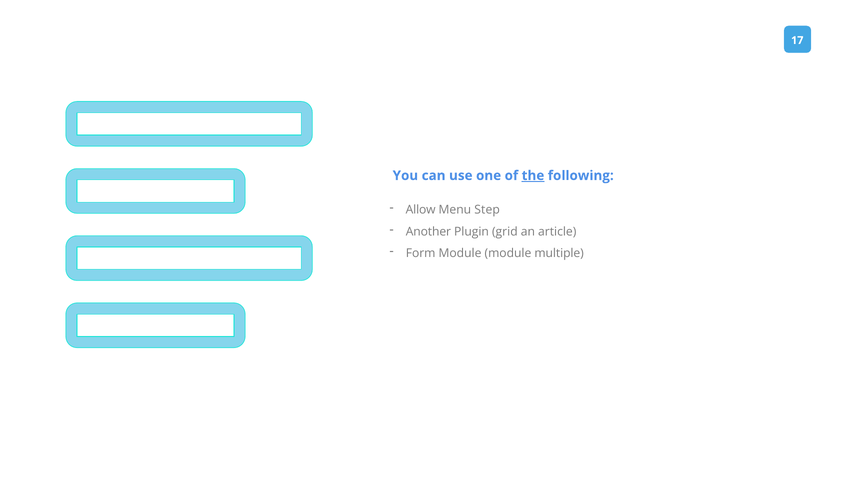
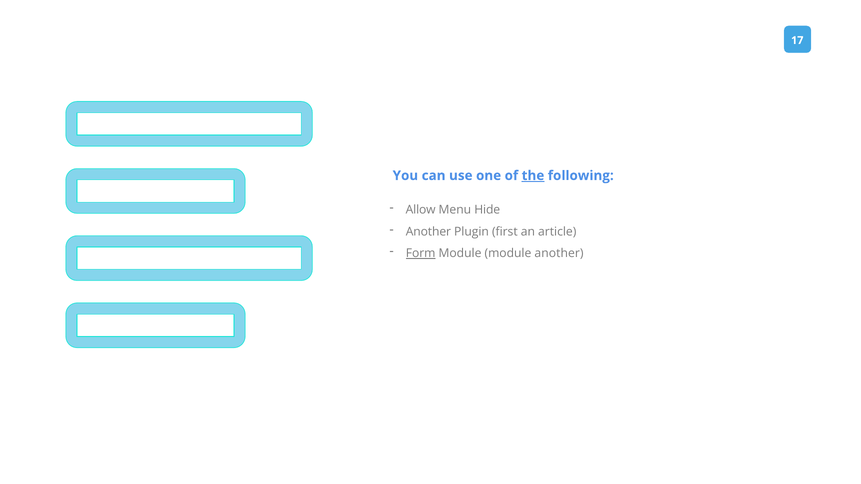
Step: Step -> Hide
grid: grid -> first
Form underline: none -> present
module multiple: multiple -> another
